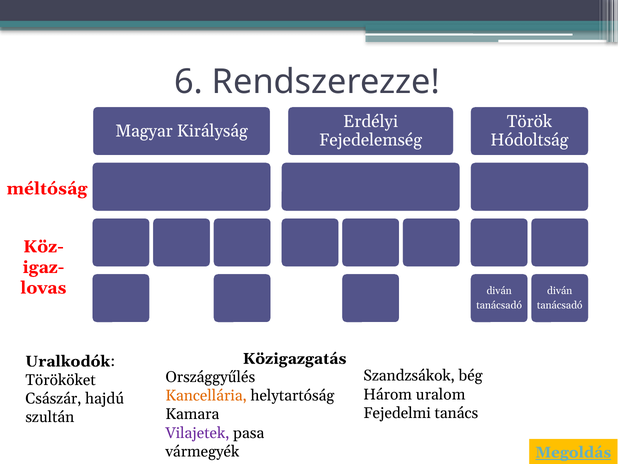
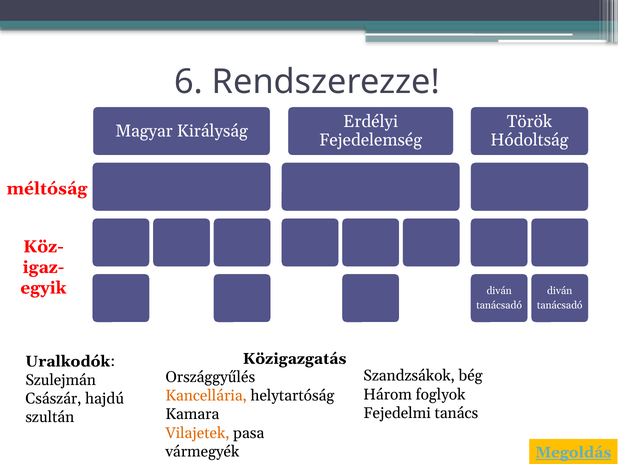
lovas: lovas -> egyik
Törököket: Törököket -> Szulejmán
uralom: uralom -> foglyok
Vilajetek colour: purple -> orange
